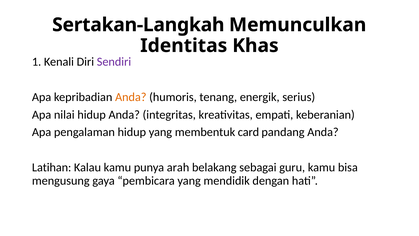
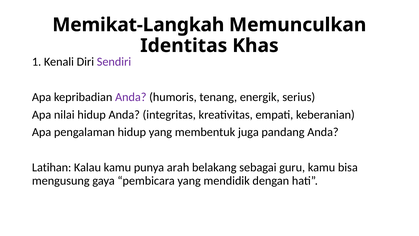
Sertakan-Langkah: Sertakan-Langkah -> Memikat-Langkah
Anda at (131, 97) colour: orange -> purple
card: card -> juga
